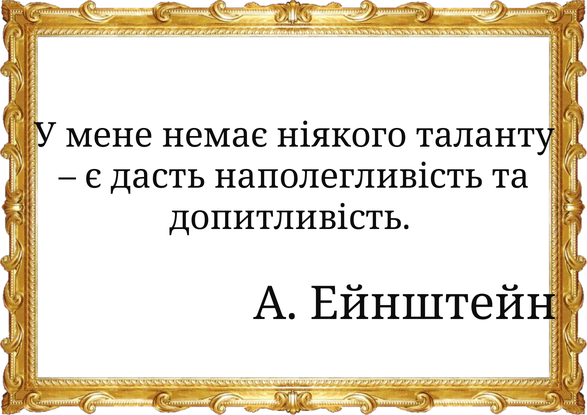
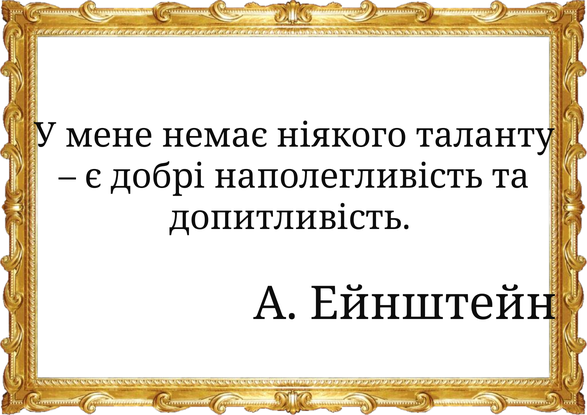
дасть: дасть -> добрі
